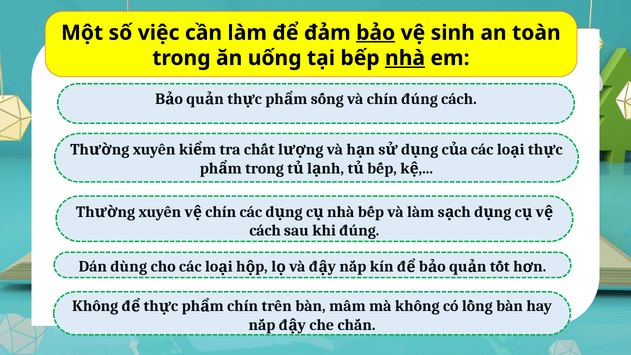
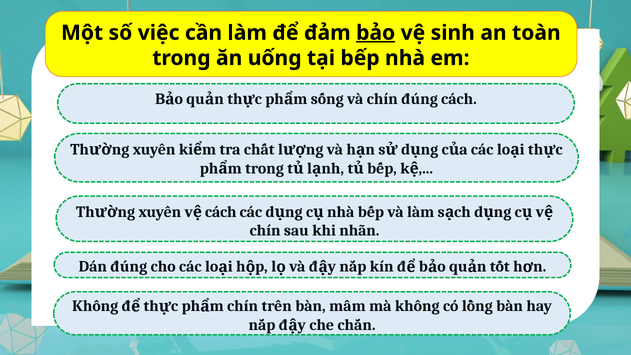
nhà at (405, 58) underline: present -> none
chín at (221, 212): chín -> cách
cách at (265, 231): cách -> chín
khi đúng: đúng -> nhãn
Dán dùng: dùng -> đúng
